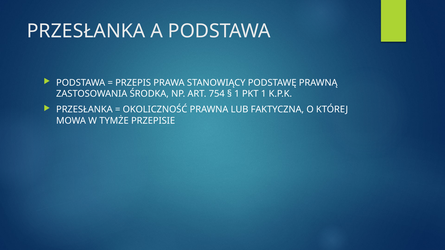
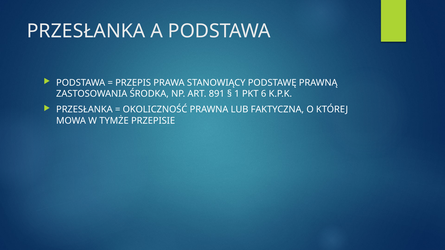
754: 754 -> 891
PKT 1: 1 -> 6
